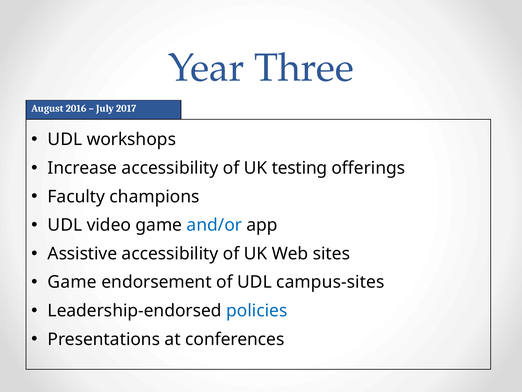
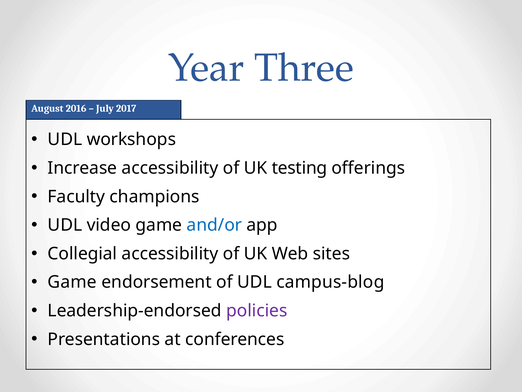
Assistive: Assistive -> Collegial
campus-sites: campus-sites -> campus-blog
policies colour: blue -> purple
